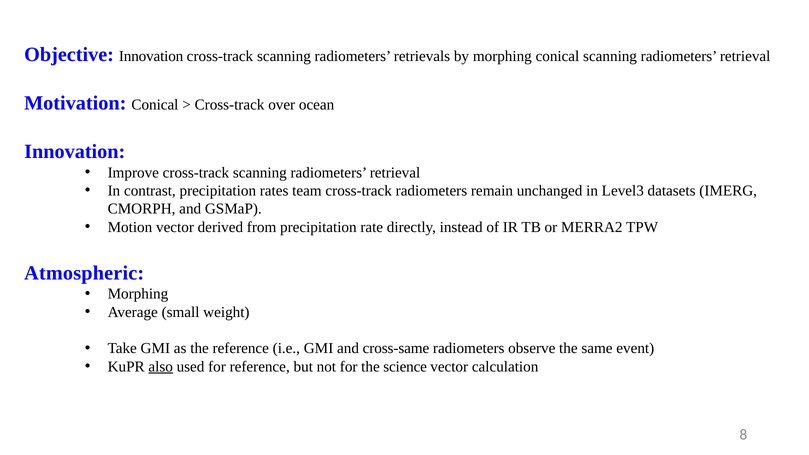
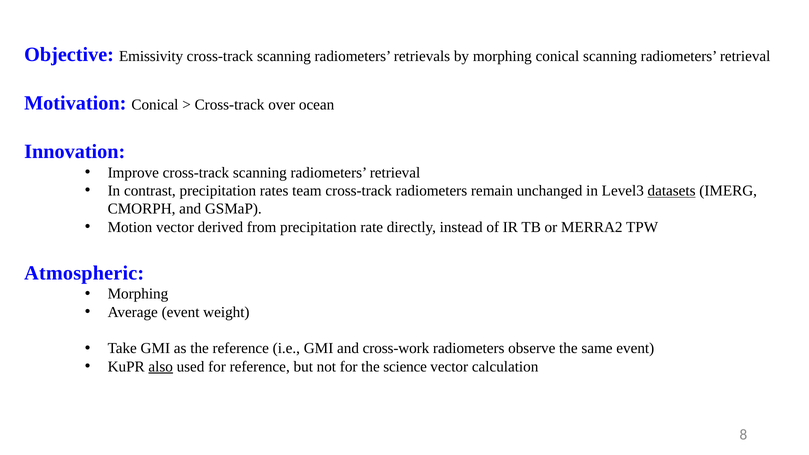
Objective Innovation: Innovation -> Emissivity
datasets underline: none -> present
Average small: small -> event
cross-same: cross-same -> cross-work
